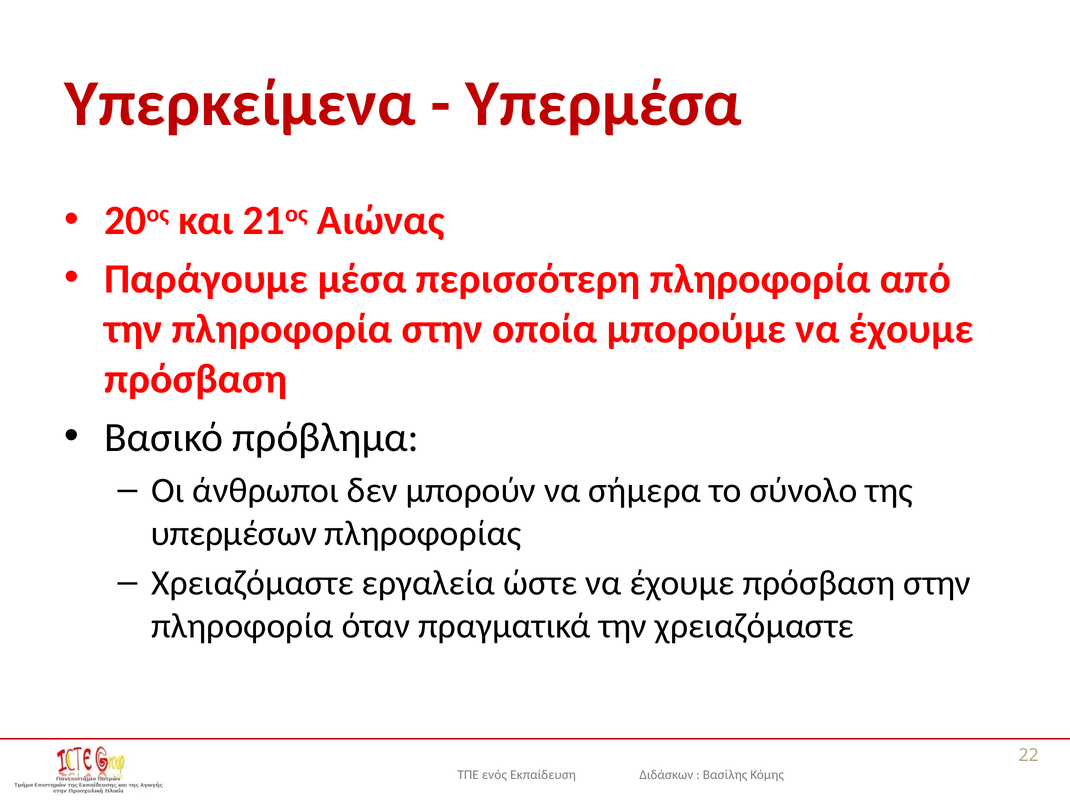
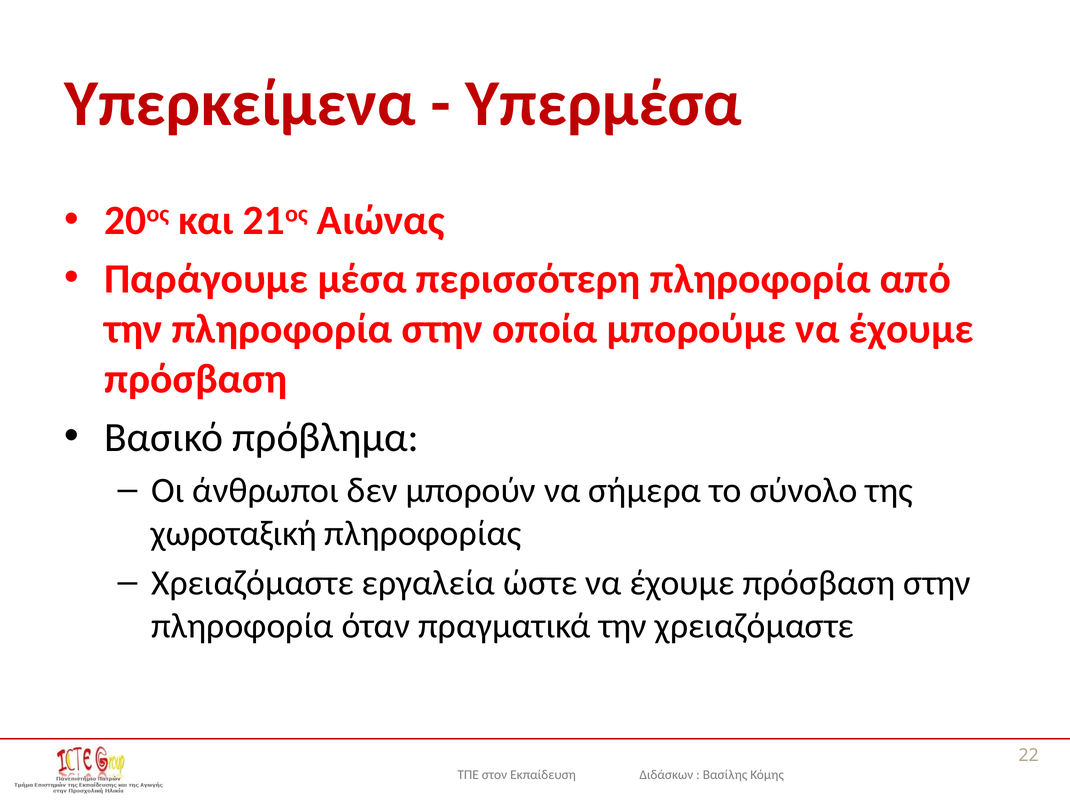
υπερμέσων: υπερμέσων -> χωροταξική
ενός: ενός -> στον
